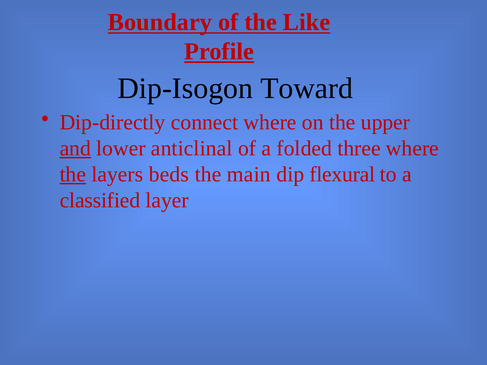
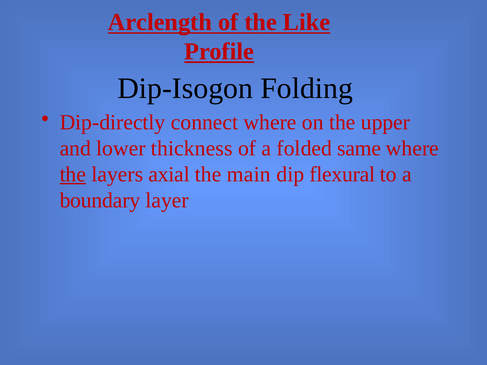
Boundary: Boundary -> Arclength
Toward: Toward -> Folding
and underline: present -> none
anticlinal: anticlinal -> thickness
three: three -> same
beds: beds -> axial
classified: classified -> boundary
